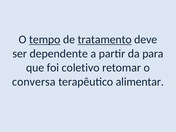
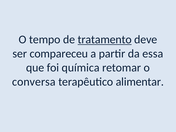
tempo underline: present -> none
dependente: dependente -> compareceu
para: para -> essa
coletivo: coletivo -> química
